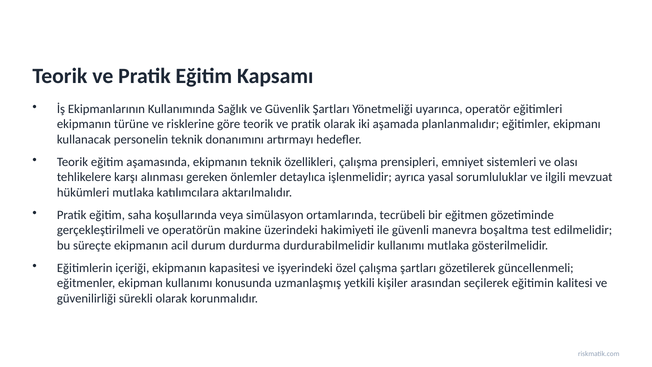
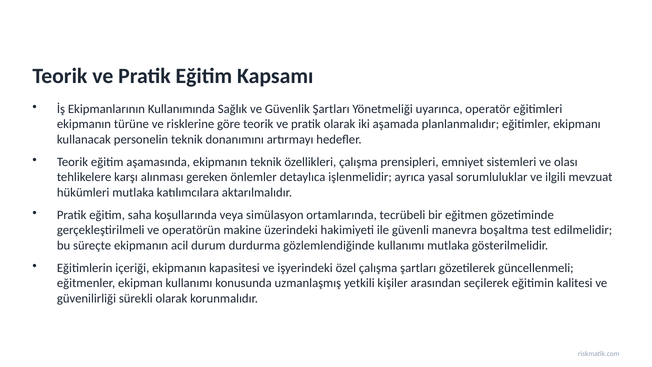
durdurabilmelidir: durdurabilmelidir -> gözlemlendiğinde
